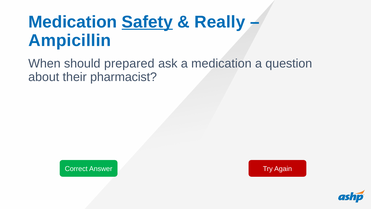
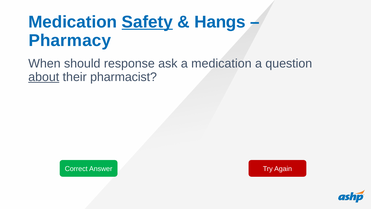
Really: Really -> Hangs
Ampicillin: Ampicillin -> Pharmacy
prepared: prepared -> response
about underline: none -> present
